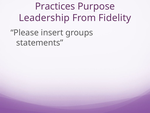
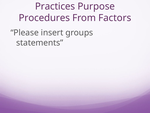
Leadership: Leadership -> Procedures
Fidelity: Fidelity -> Factors
